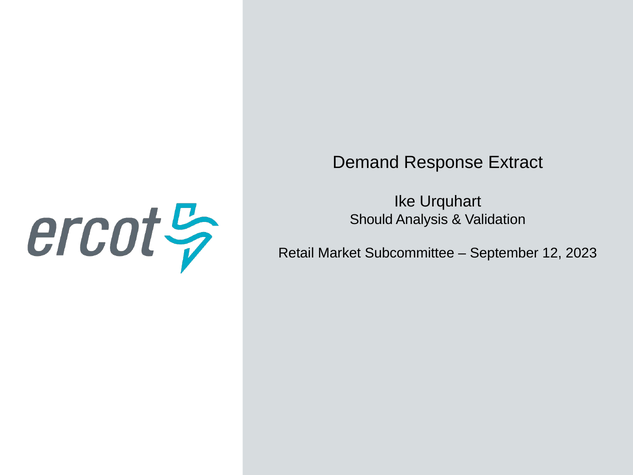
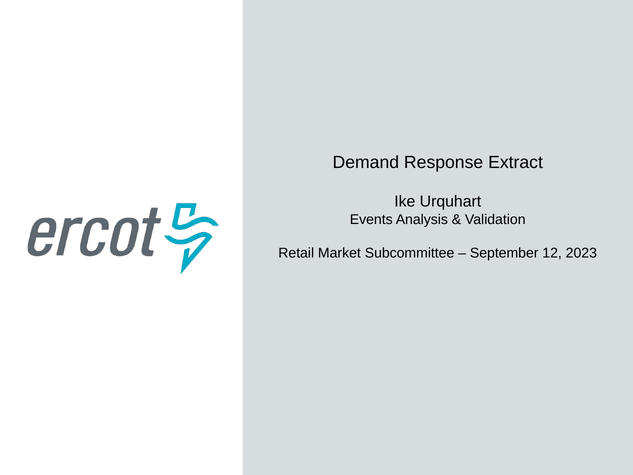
Should: Should -> Events
